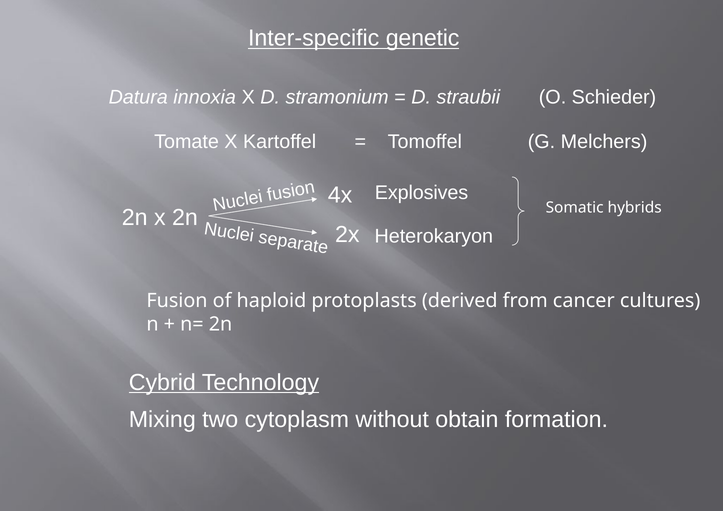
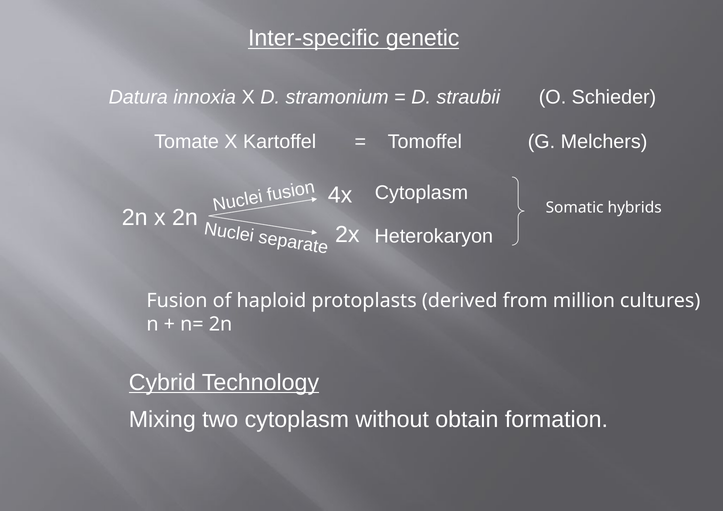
4x Explosives: Explosives -> Cytoplasm
cancer: cancer -> million
